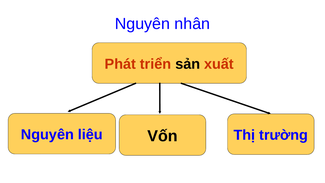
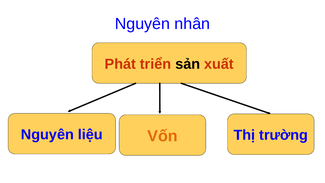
Vốn colour: black -> orange
